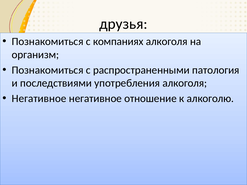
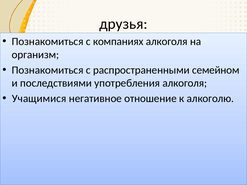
патология: патология -> семейном
Негативное at (39, 99): Негативное -> Учащимися
